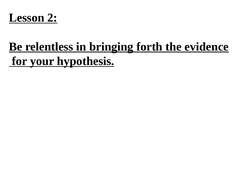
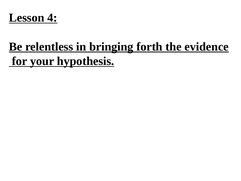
2: 2 -> 4
